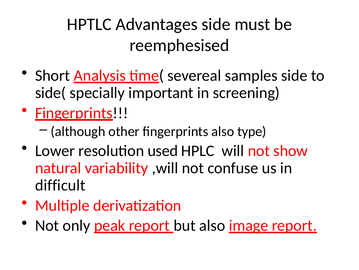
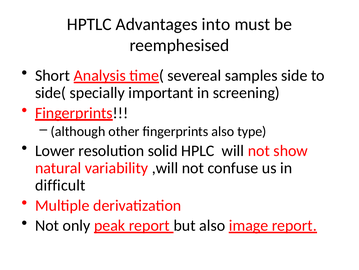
Advantages side: side -> into
used: used -> solid
